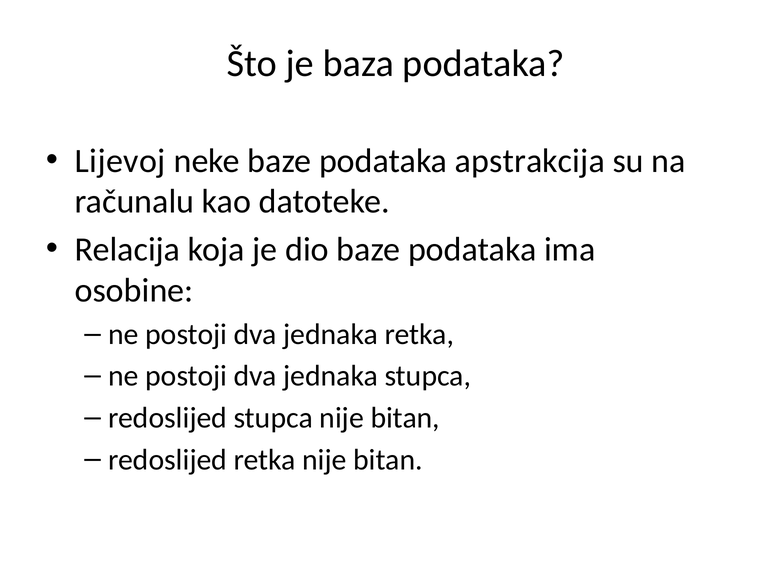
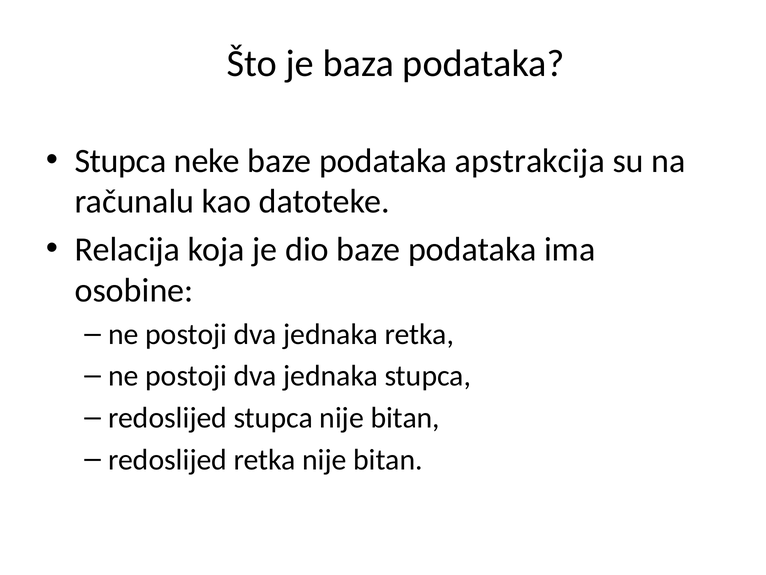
Lijevoj at (120, 161): Lijevoj -> Stupca
